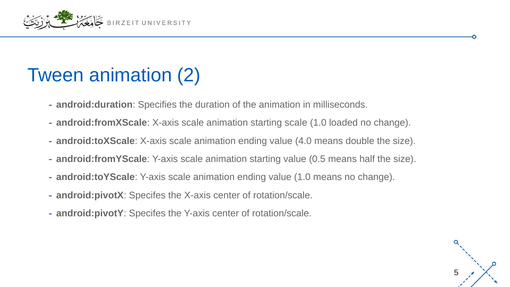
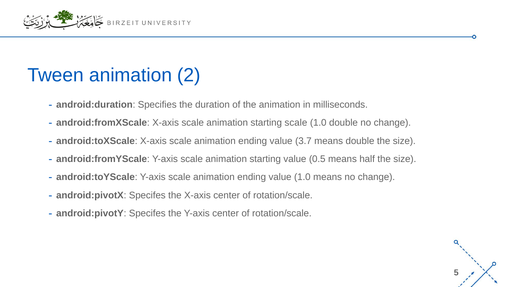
1.0 loaded: loaded -> double
4.0: 4.0 -> 3.7
